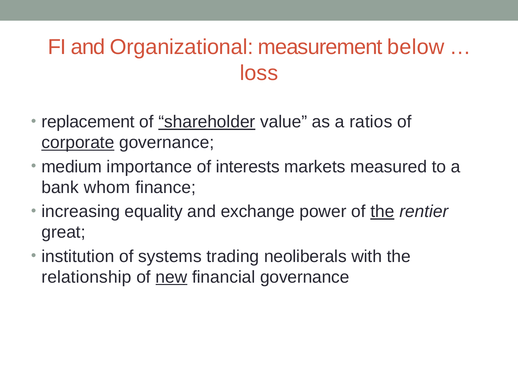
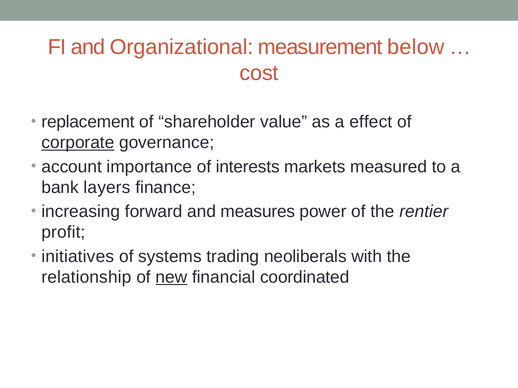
loss: loss -> cost
shareholder underline: present -> none
ratios: ratios -> effect
medium: medium -> account
whom: whom -> layers
equality: equality -> forward
exchange: exchange -> measures
the at (382, 212) underline: present -> none
great: great -> profit
institution: institution -> initiatives
financial governance: governance -> coordinated
